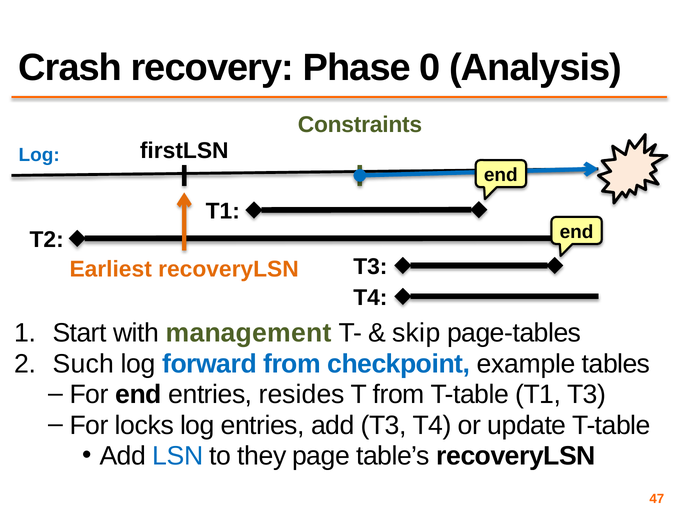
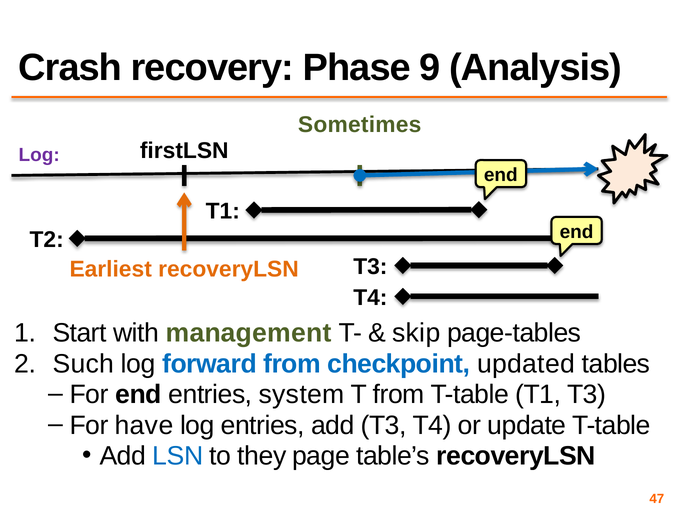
0: 0 -> 9
Constraints: Constraints -> Sometimes
Log at (39, 155) colour: blue -> purple
example: example -> updated
resides: resides -> system
locks: locks -> have
